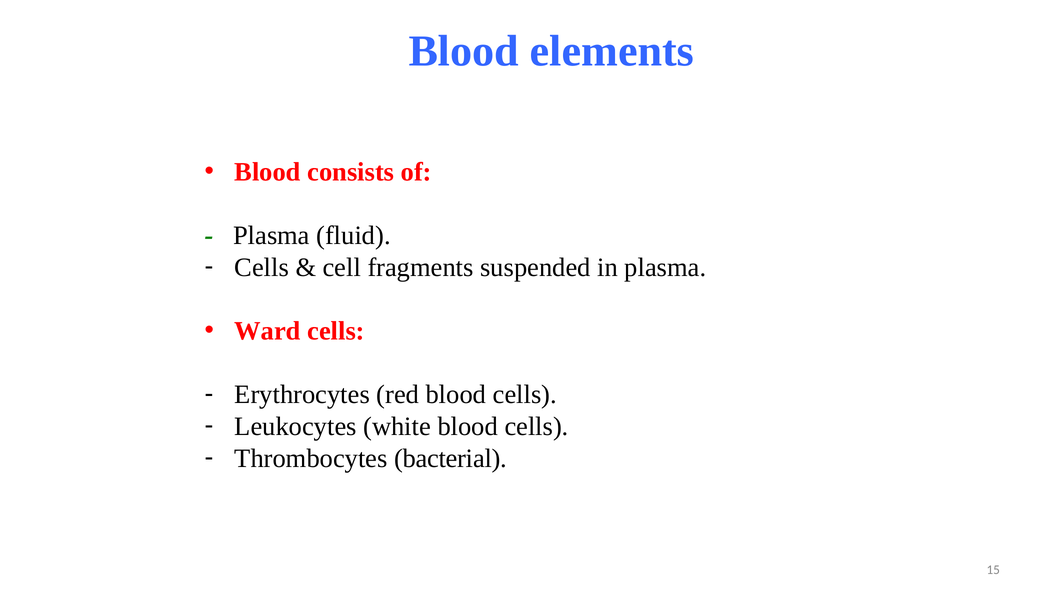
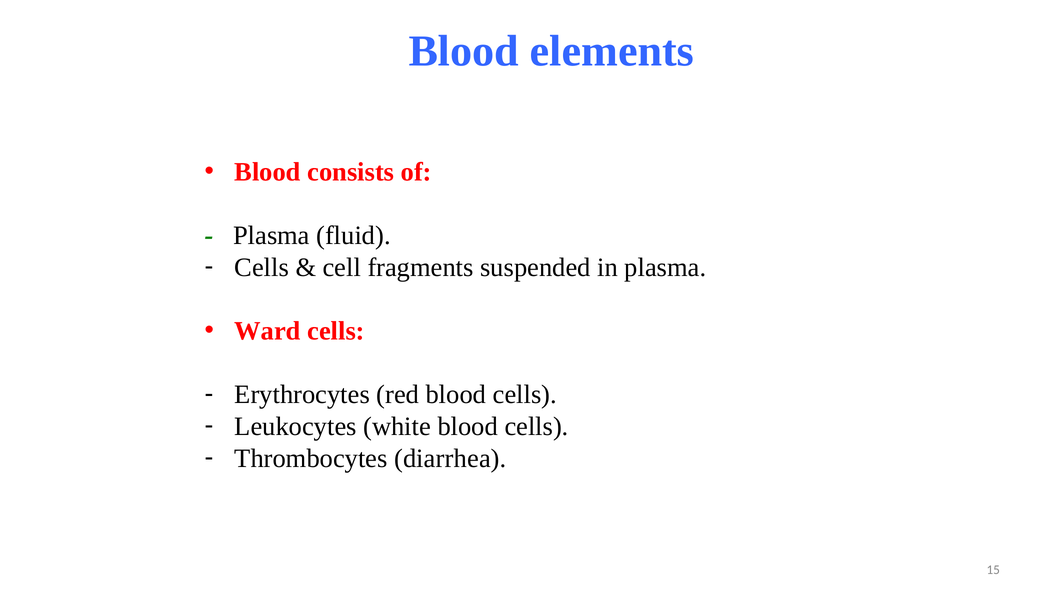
bacterial: bacterial -> diarrhea
